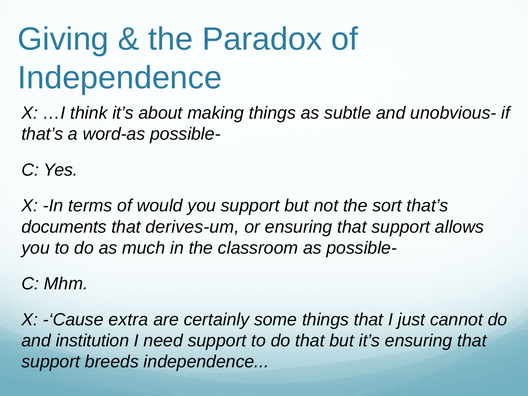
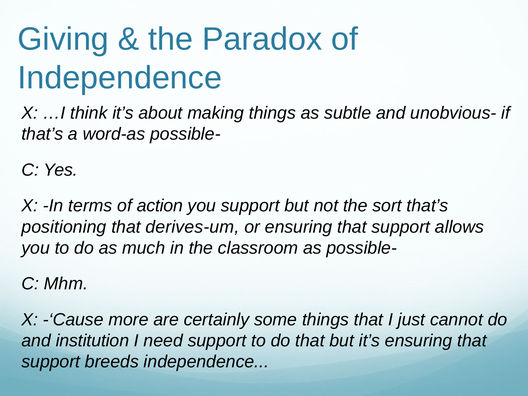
would: would -> action
documents: documents -> positioning
extra: extra -> more
